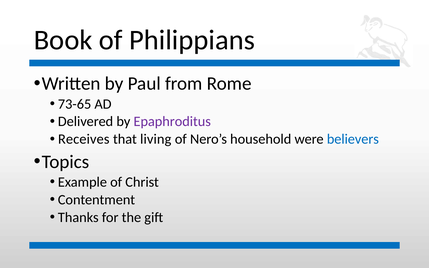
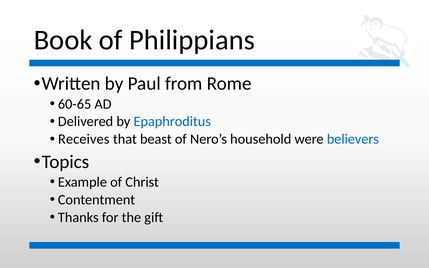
73-65: 73-65 -> 60-65
Epaphroditus colour: purple -> blue
living: living -> beast
